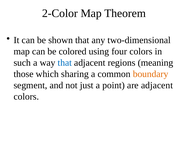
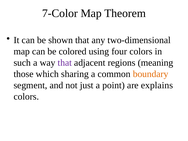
2-Color: 2-Color -> 7-Color
that at (65, 63) colour: blue -> purple
are adjacent: adjacent -> explains
